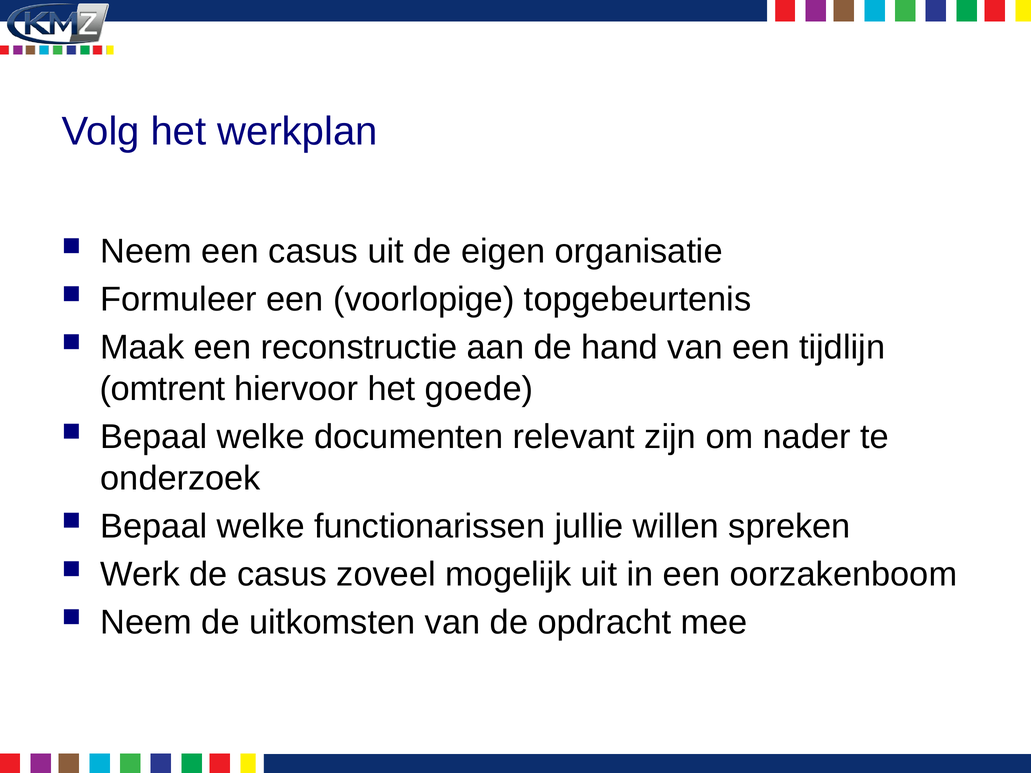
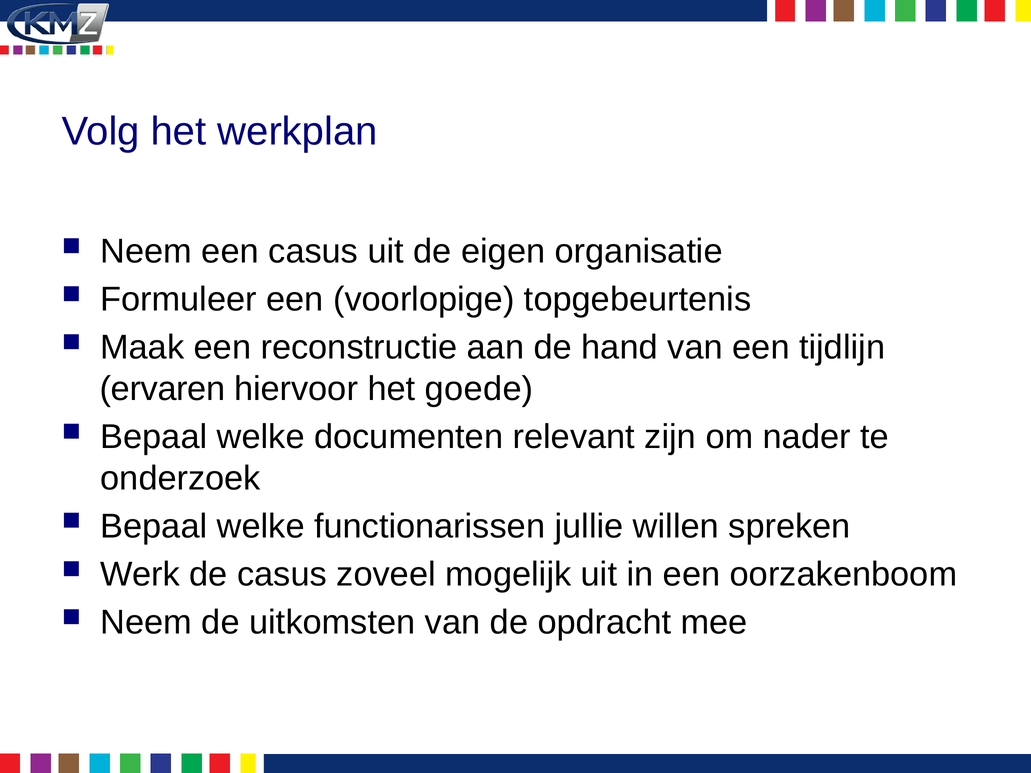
omtrent: omtrent -> ervaren
